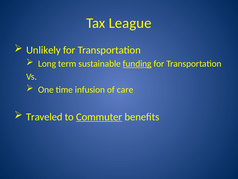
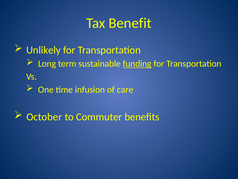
League: League -> Benefit
Traveled: Traveled -> October
Commuter underline: present -> none
